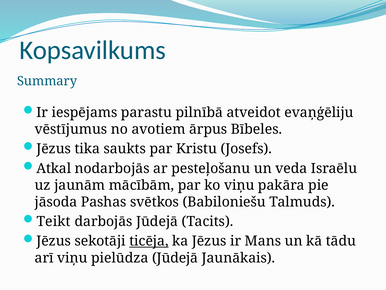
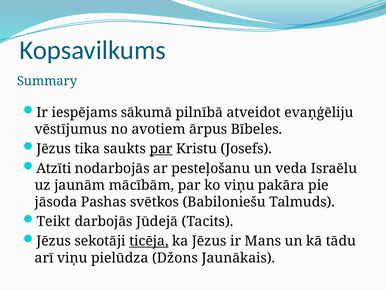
parastu: parastu -> sākumā
par at (161, 149) underline: none -> present
Atkal: Atkal -> Atzīti
pielūdza Jūdejā: Jūdejā -> Džons
